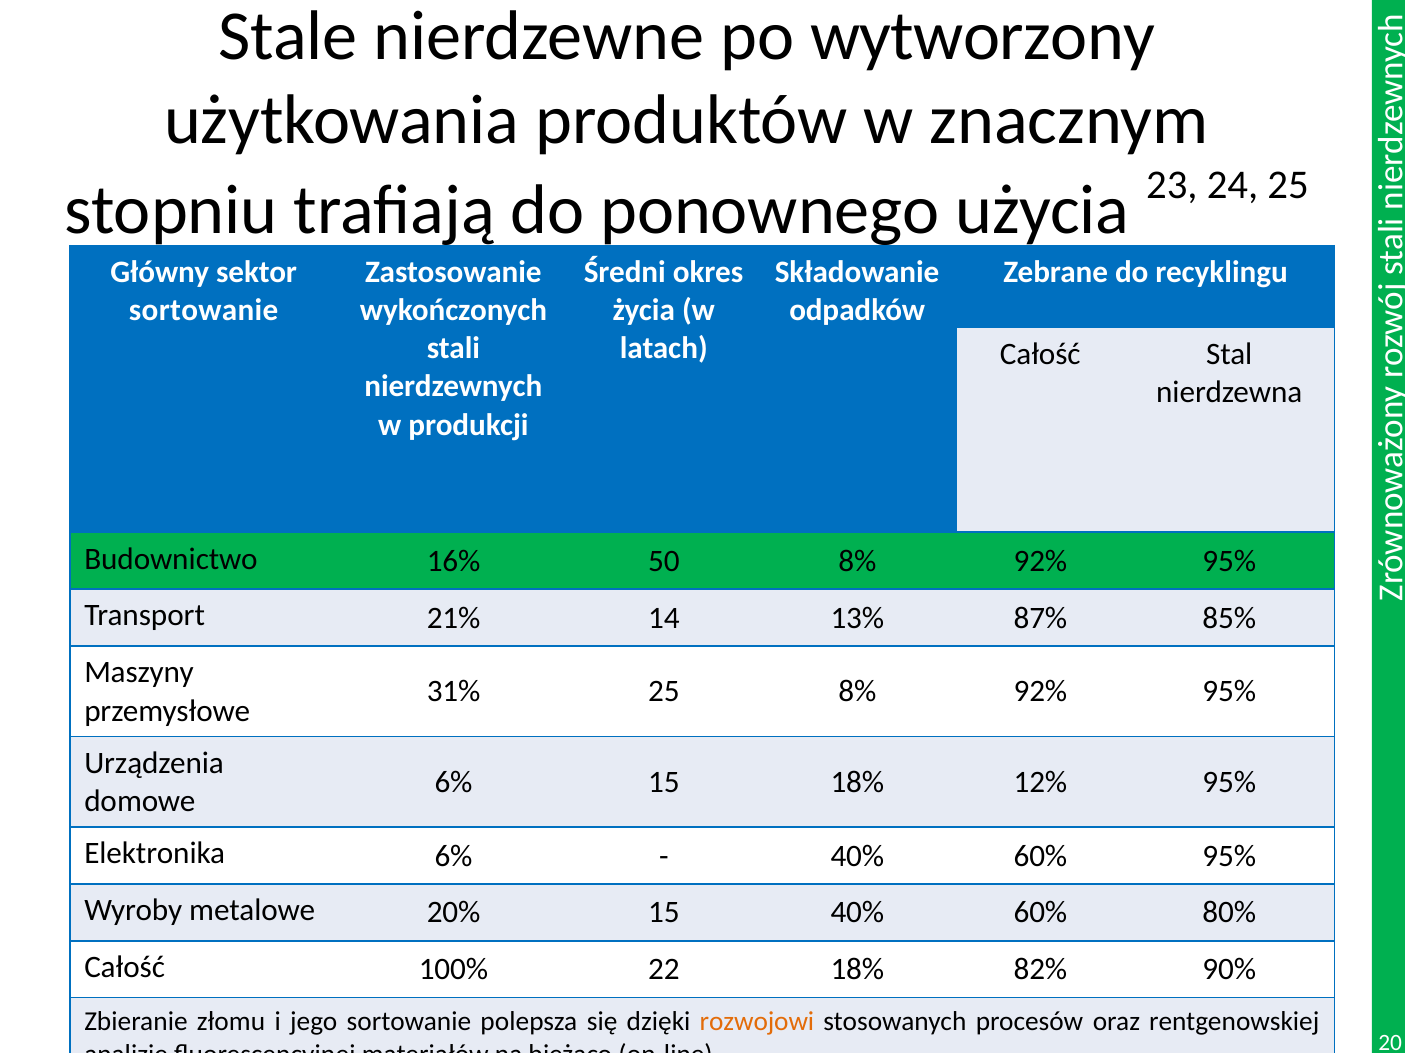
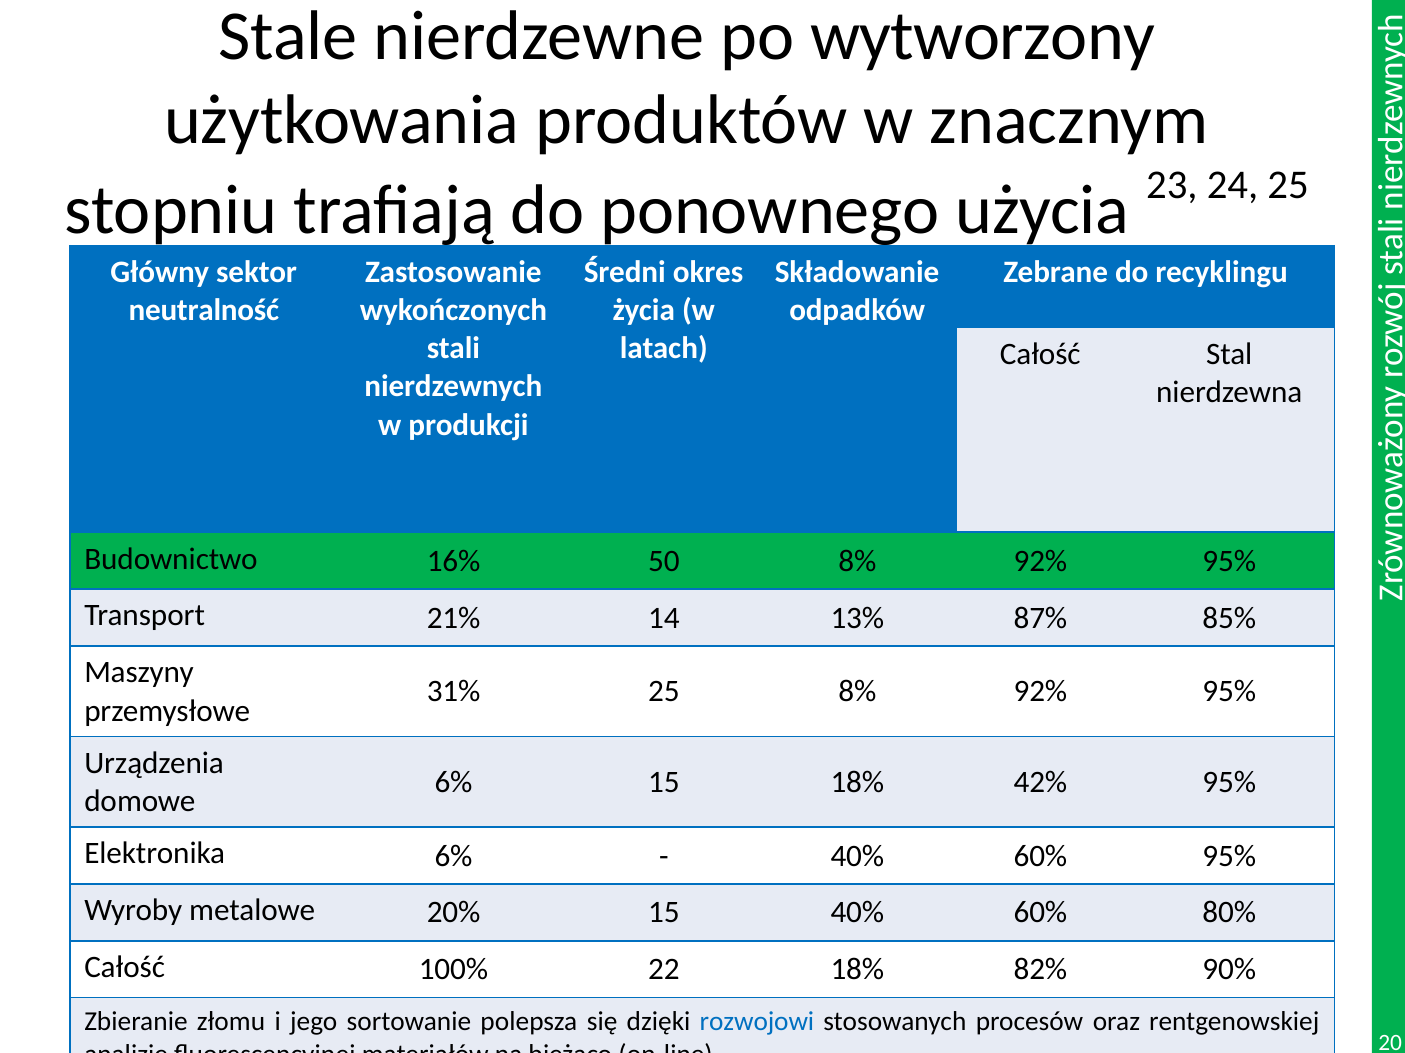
sortowanie at (204, 311): sortowanie -> neutralność
12%: 12% -> 42%
rozwojowi colour: orange -> blue
